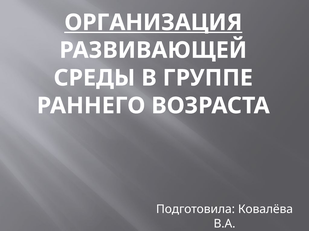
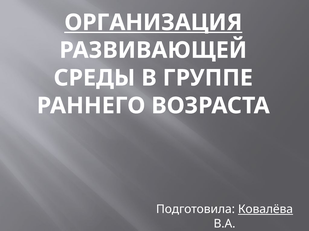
Ковалёва underline: none -> present
